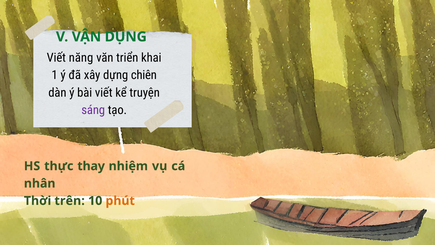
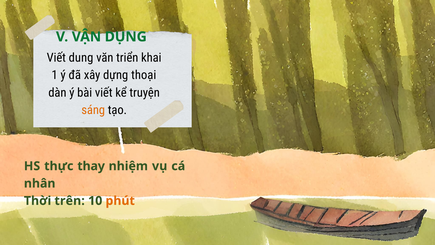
năng: năng -> dung
chiên: chiên -> thoại
sáng colour: purple -> orange
